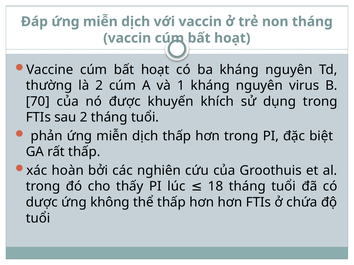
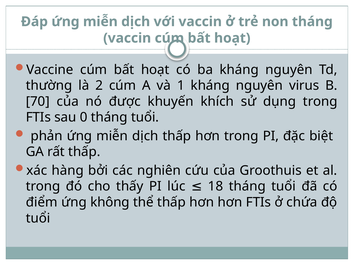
sau 2: 2 -> 0
hoàn: hoàn -> hàng
dược: dược -> điểm
